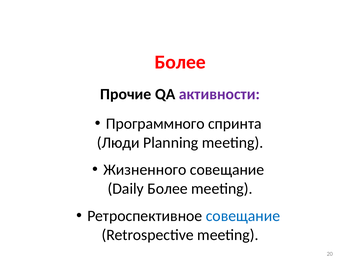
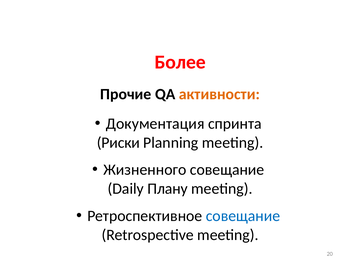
активности colour: purple -> orange
Программного: Программного -> Документация
Люди: Люди -> Риски
Daily Более: Более -> Плану
